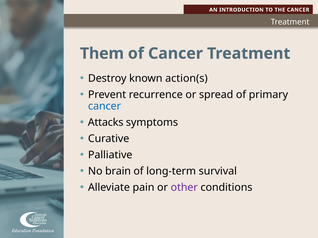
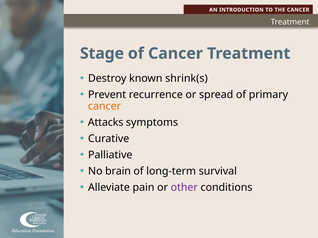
Them: Them -> Stage
action(s: action(s -> shrink(s
cancer at (105, 106) colour: blue -> orange
